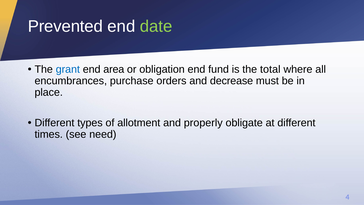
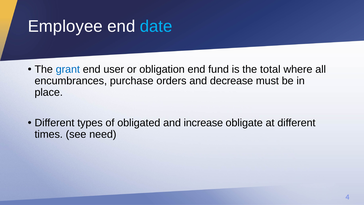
Prevented: Prevented -> Employee
date colour: light green -> light blue
area: area -> user
allotment: allotment -> obligated
properly: properly -> increase
